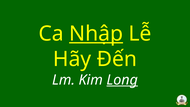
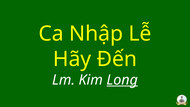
Nhập underline: present -> none
